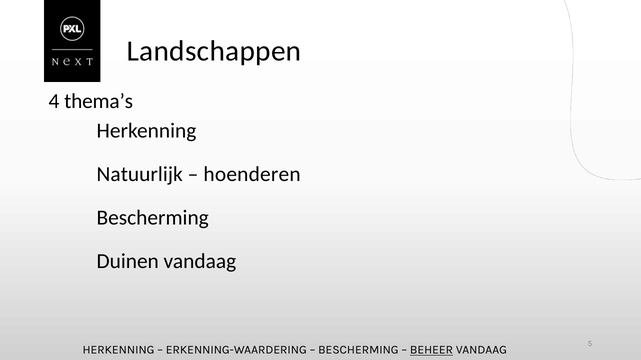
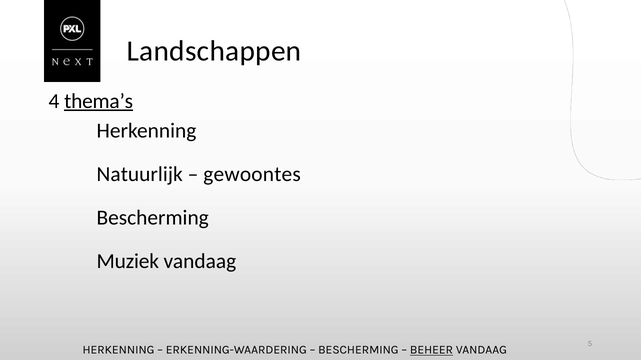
thema’s underline: none -> present
hoenderen: hoenderen -> gewoontes
Duinen: Duinen -> Muziek
